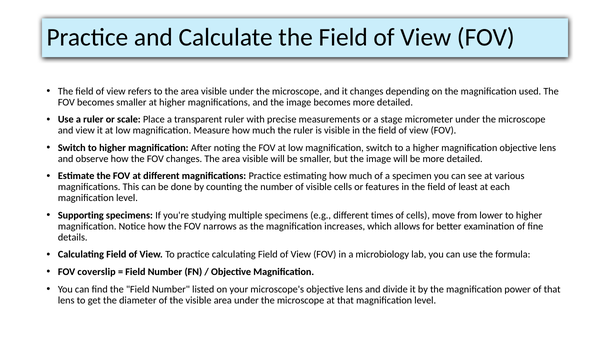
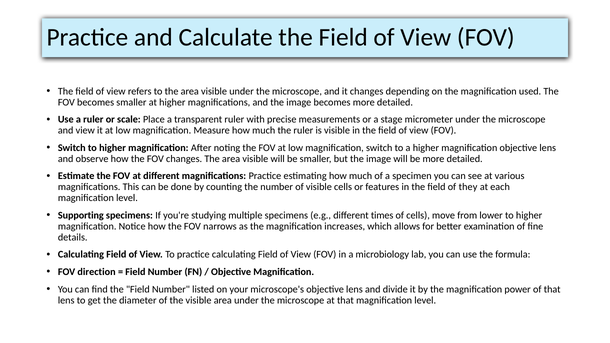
least: least -> they
coverslip: coverslip -> direction
